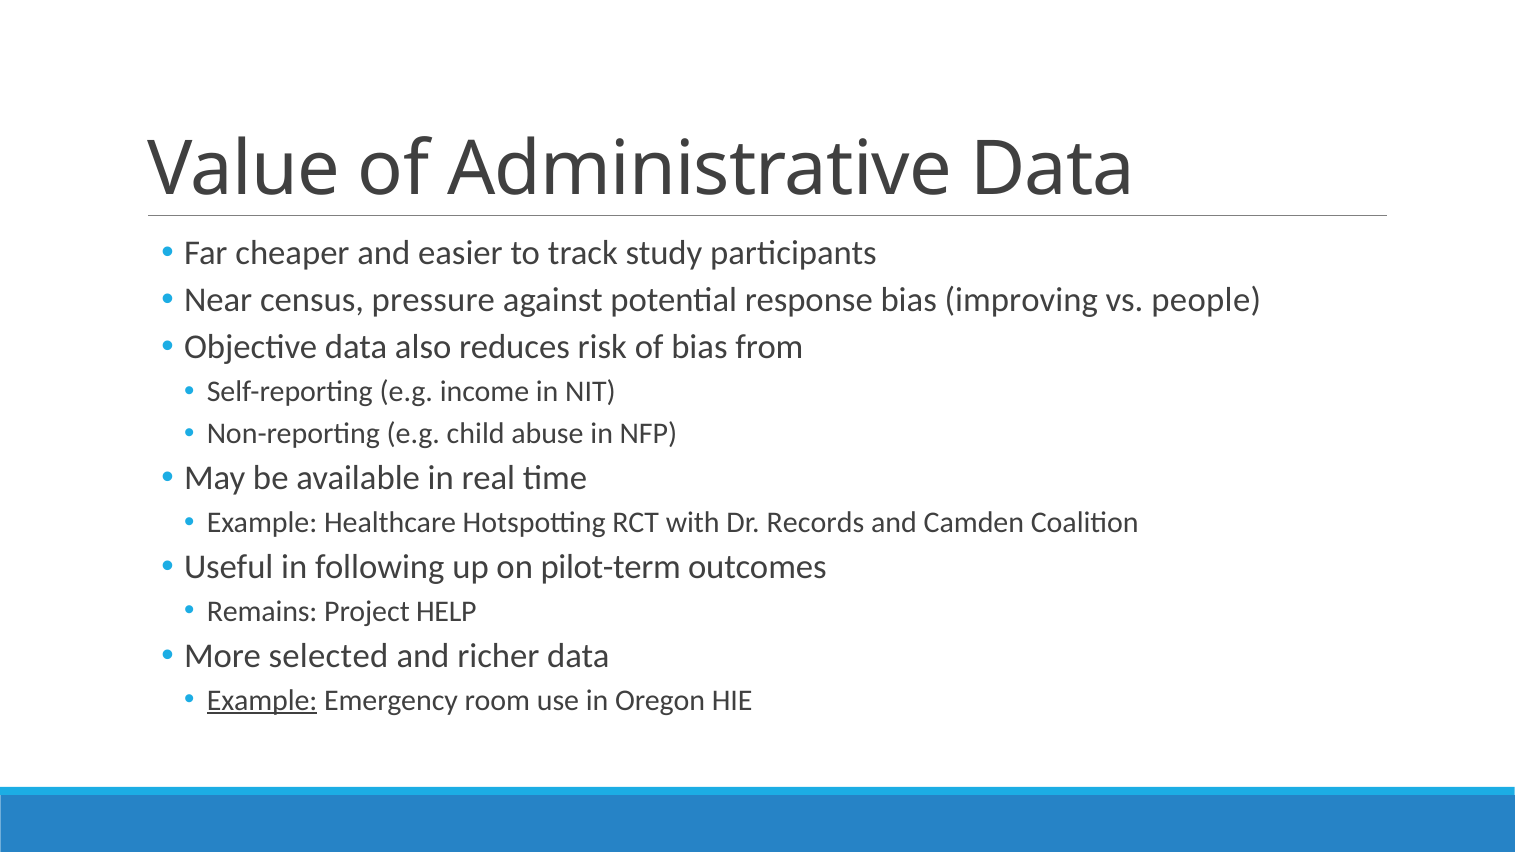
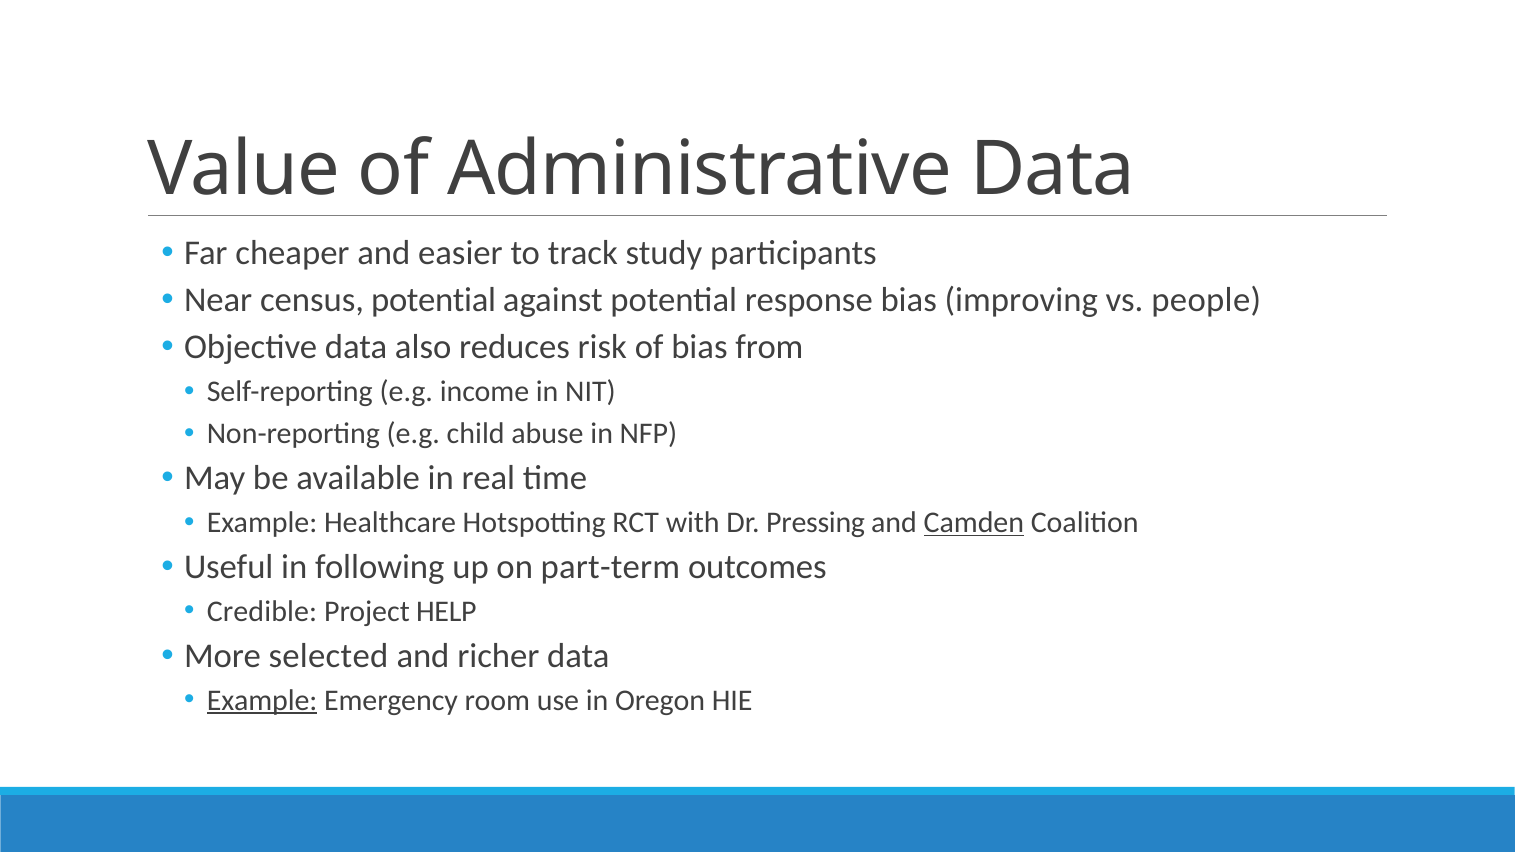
census pressure: pressure -> potential
Records: Records -> Pressing
Camden underline: none -> present
pilot-term: pilot-term -> part-term
Remains: Remains -> Credible
